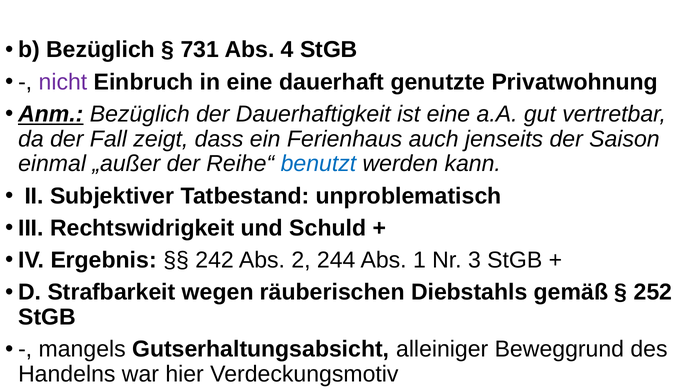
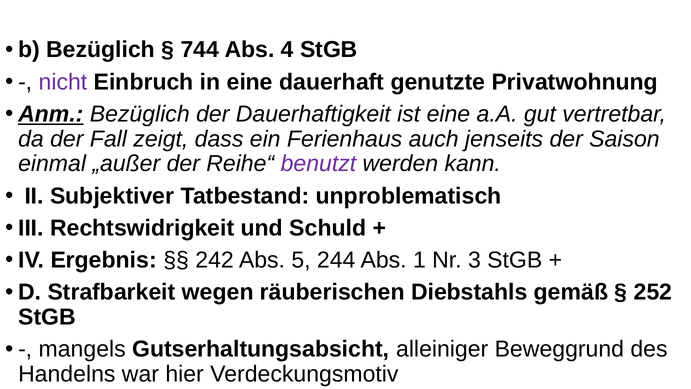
731: 731 -> 744
benutzt colour: blue -> purple
2: 2 -> 5
